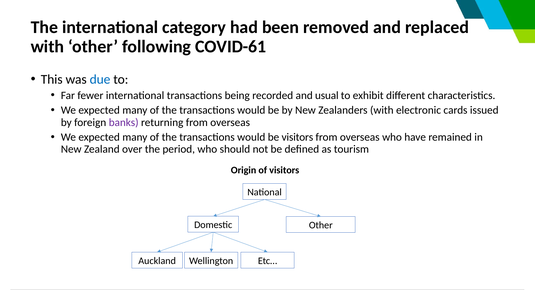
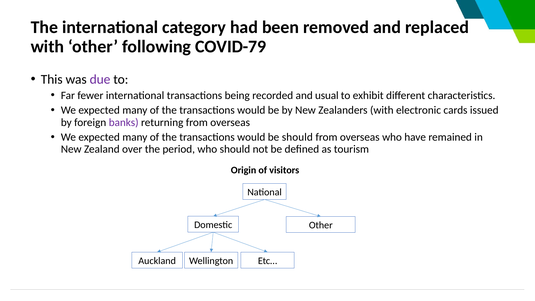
COVID-61: COVID-61 -> COVID-79
due colour: blue -> purple
be visitors: visitors -> should
